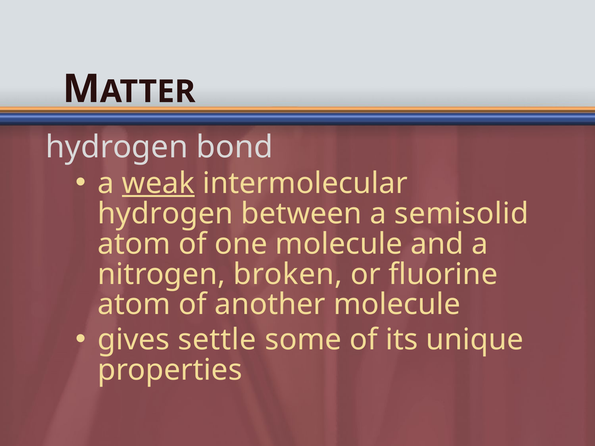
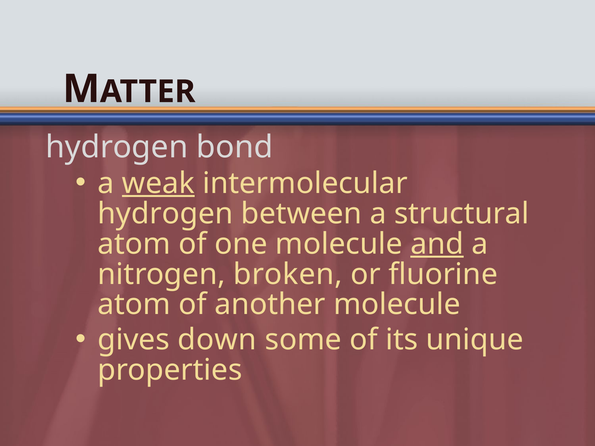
semisolid: semisolid -> structural
and underline: none -> present
settle: settle -> down
